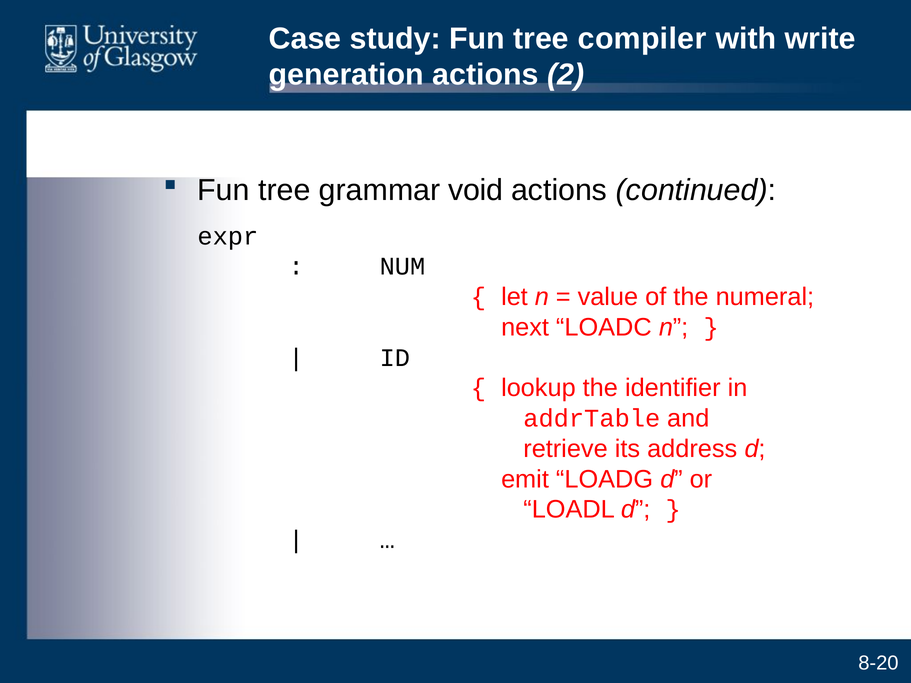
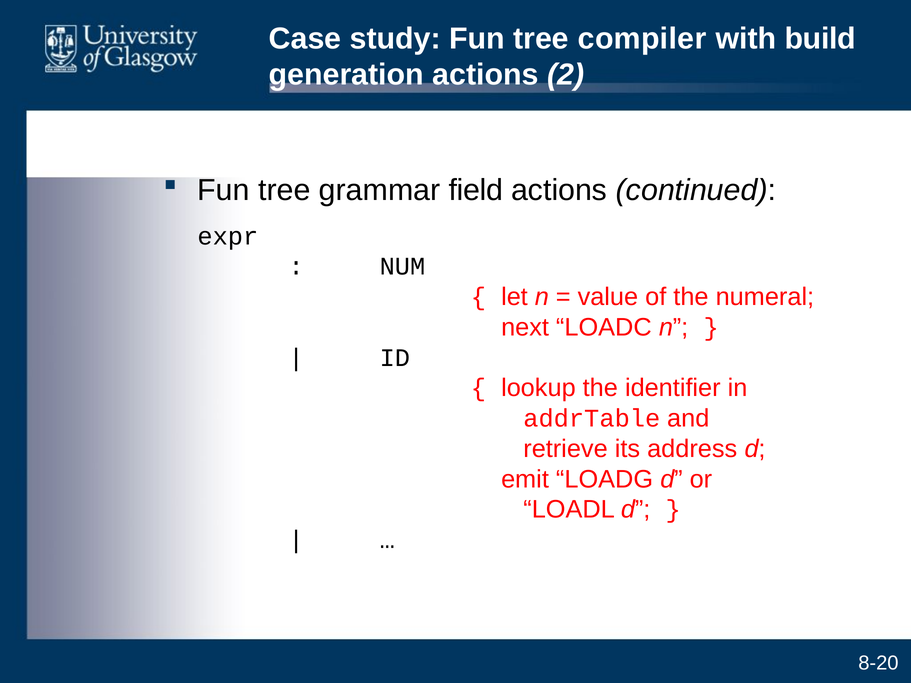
write: write -> build
void: void -> field
